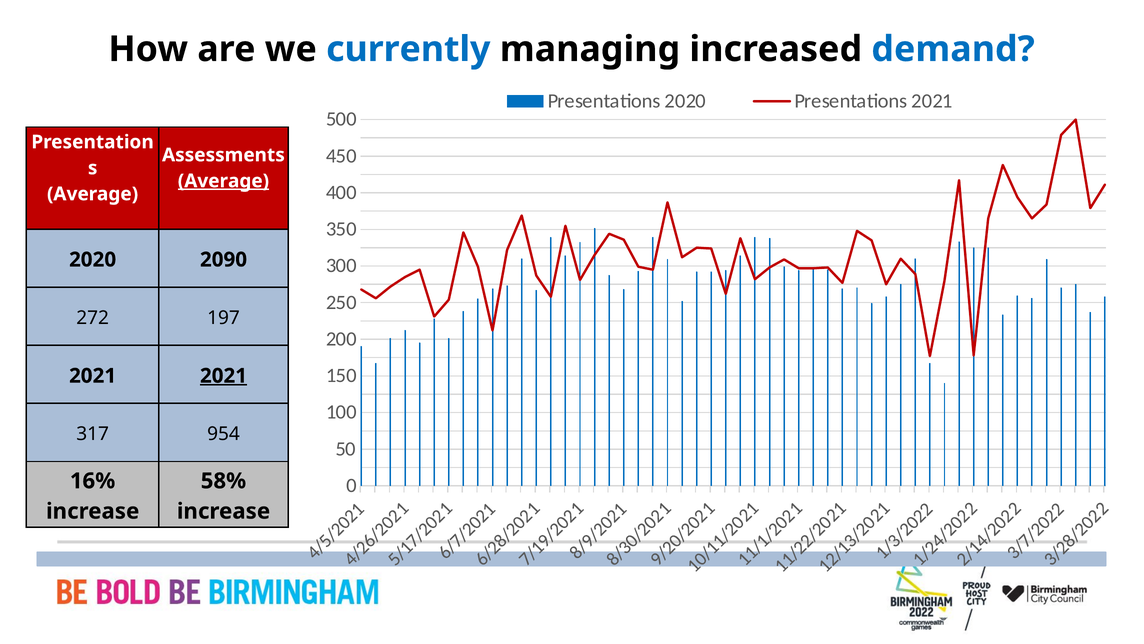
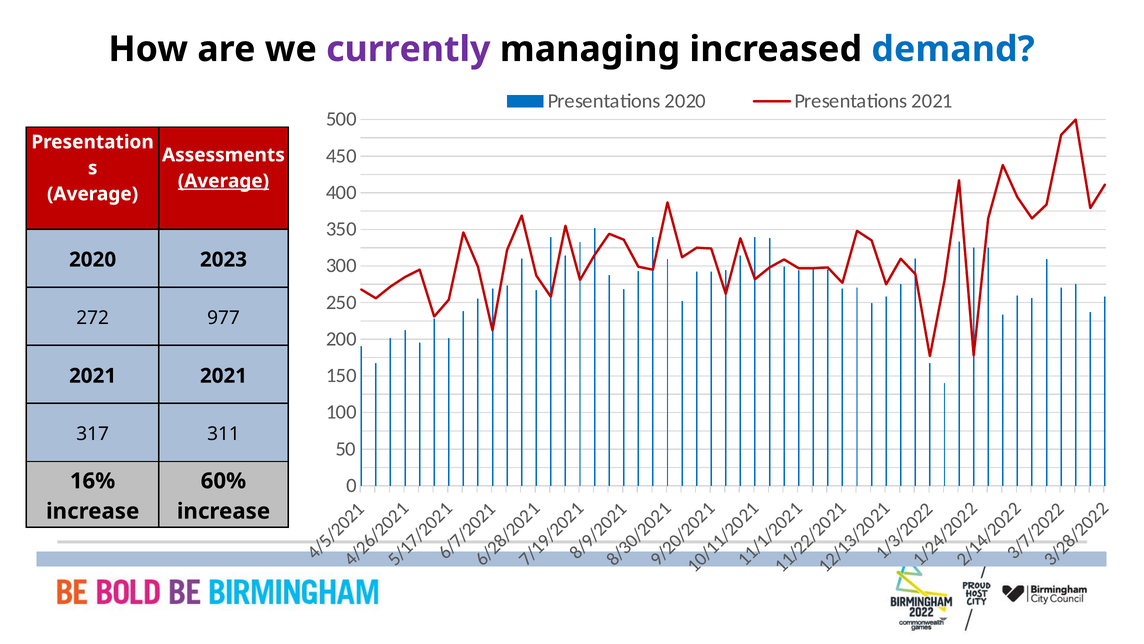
currently colour: blue -> purple
2090: 2090 -> 2023
197: 197 -> 977
2021 at (224, 376) underline: present -> none
954: 954 -> 311
58%: 58% -> 60%
